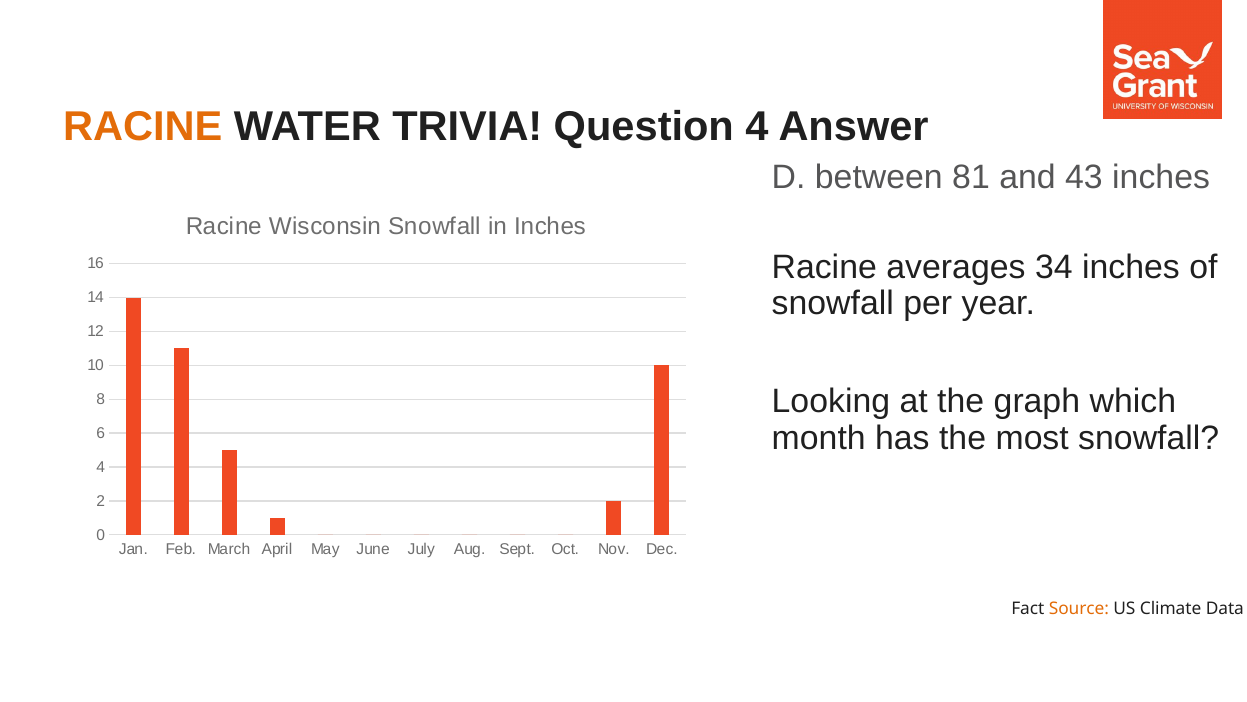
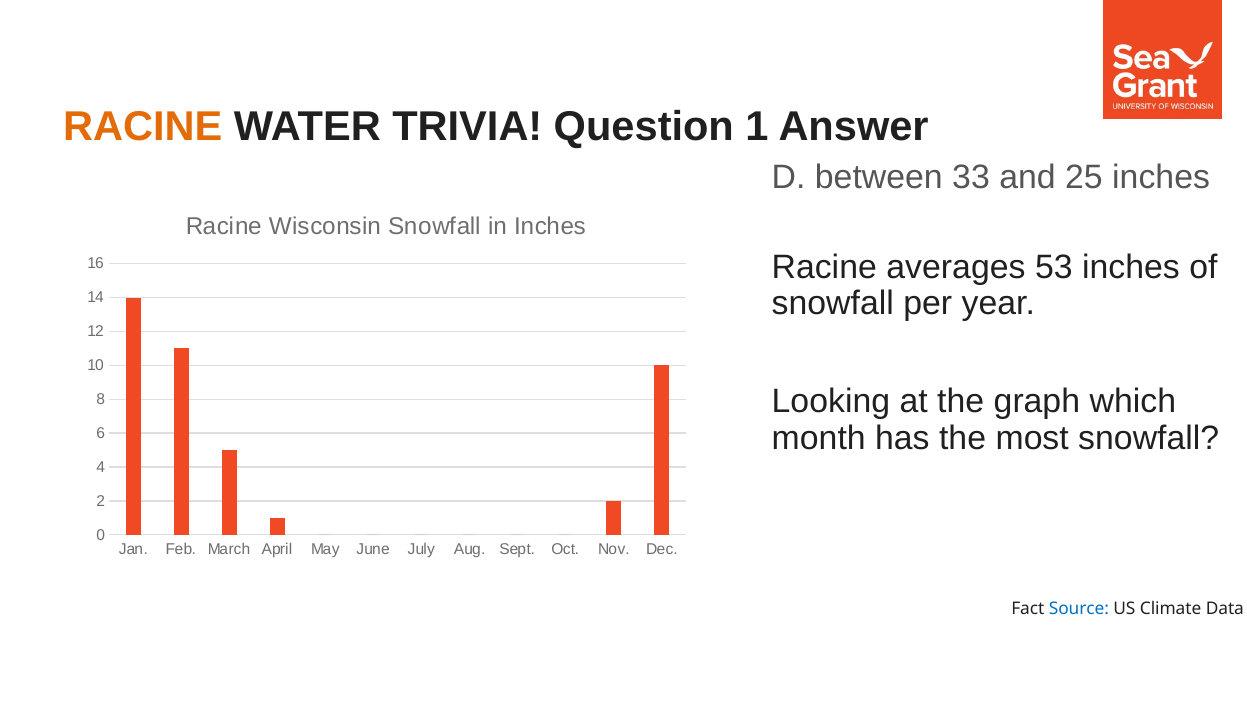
Question 4: 4 -> 1
81: 81 -> 33
43: 43 -> 25
34: 34 -> 53
Source colour: orange -> blue
